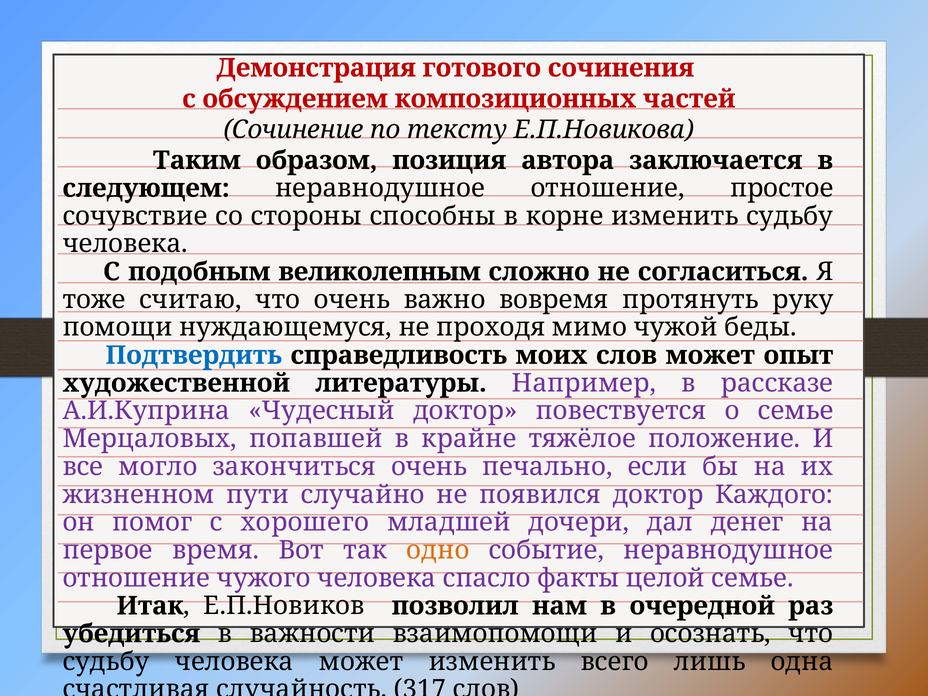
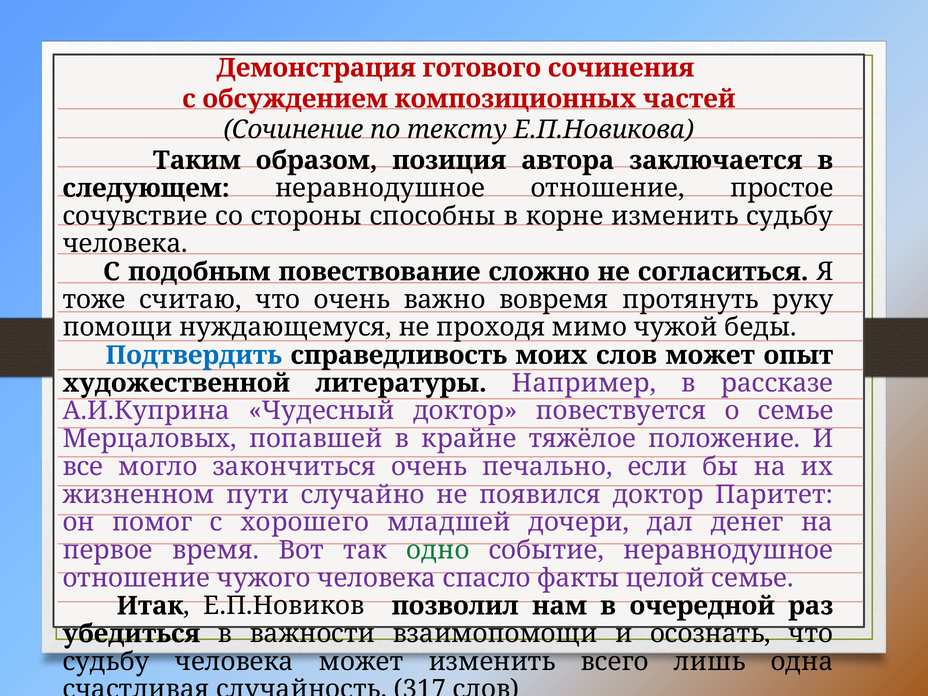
великолепным: великолепным -> повествование
Каждого: Каждого -> Паритет
одно colour: orange -> green
